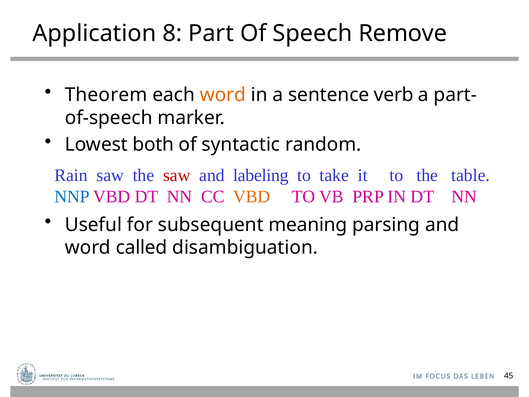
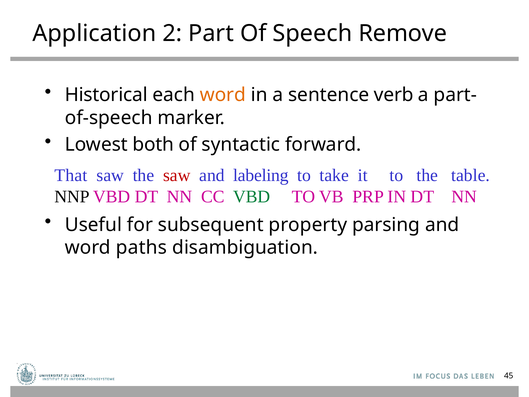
8: 8 -> 2
Theorem: Theorem -> Historical
random: random -> forward
Rain: Rain -> That
NNP colour: blue -> black
VBD at (252, 197) colour: orange -> green
meaning: meaning -> property
called: called -> paths
